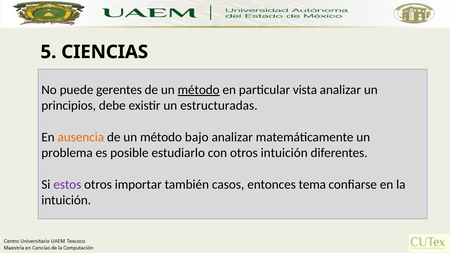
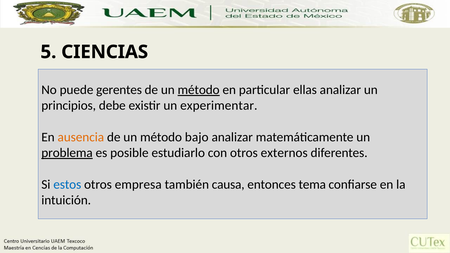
vista: vista -> ellas
estructuradas: estructuradas -> experimentar
problema underline: none -> present
otros intuición: intuición -> externos
estos colour: purple -> blue
importar: importar -> empresa
casos: casos -> causa
